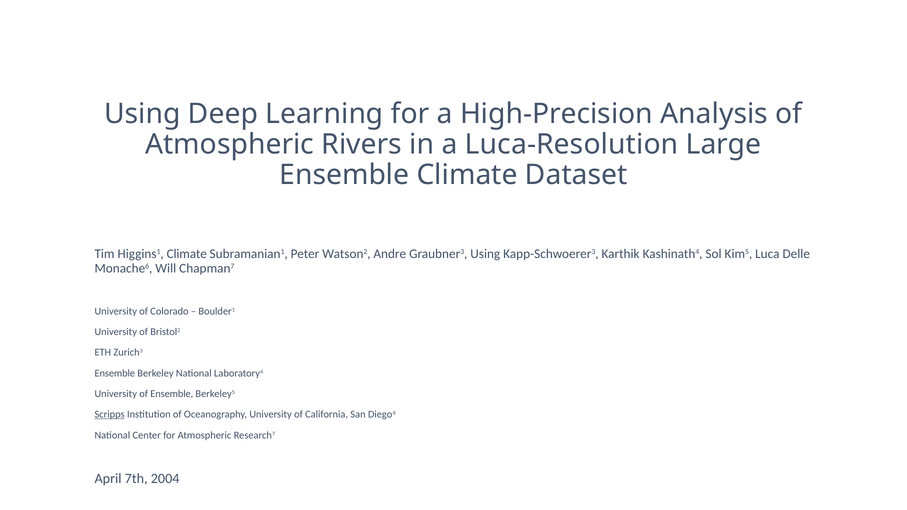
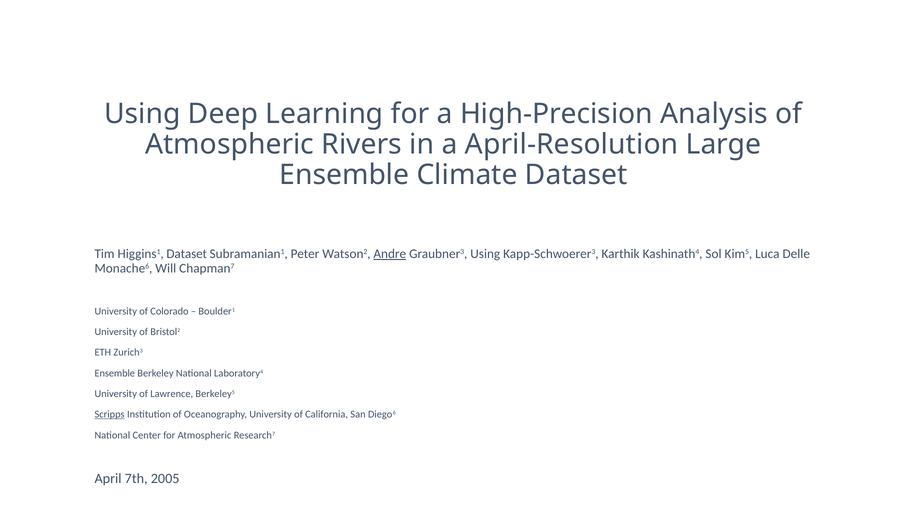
Luca-Resolution: Luca-Resolution -> April-Resolution
Higgins1 Climate: Climate -> Dataset
Andre underline: none -> present
of Ensemble: Ensemble -> Lawrence
2004: 2004 -> 2005
